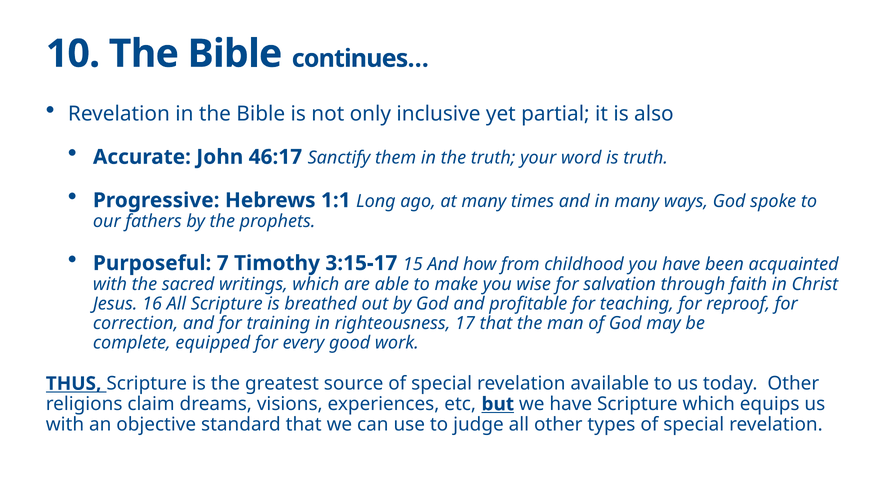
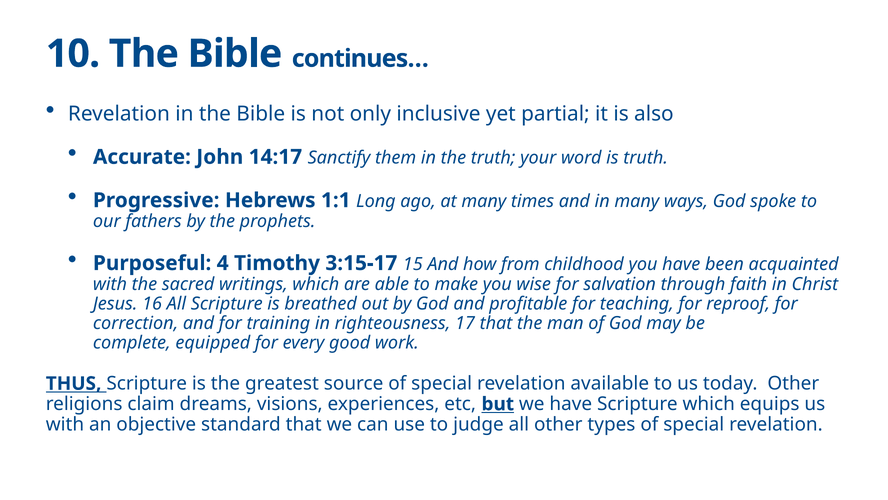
46:17: 46:17 -> 14:17
7: 7 -> 4
